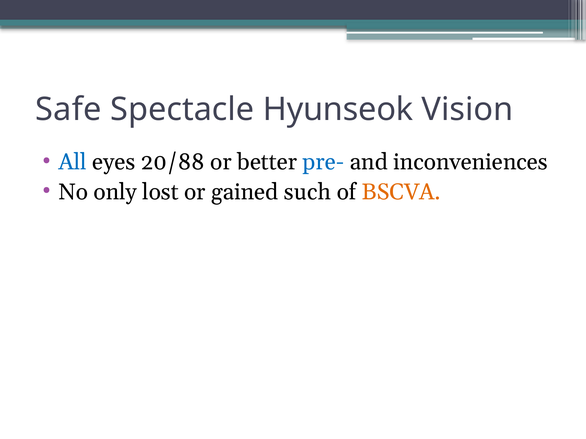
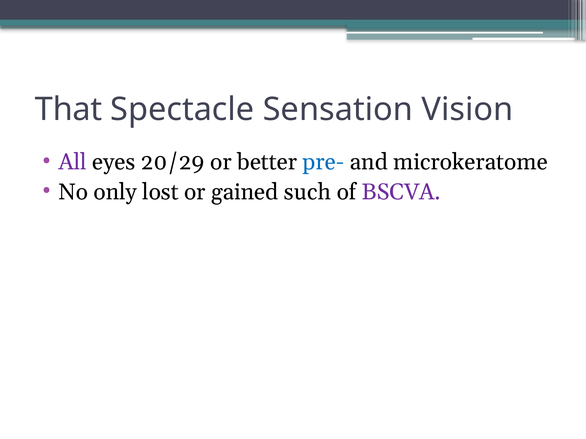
Safe: Safe -> That
Hyunseok: Hyunseok -> Sensation
All colour: blue -> purple
20/88: 20/88 -> 20/29
inconveniences: inconveniences -> microkeratome
BSCVA colour: orange -> purple
